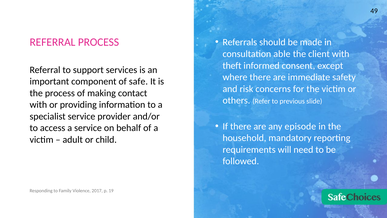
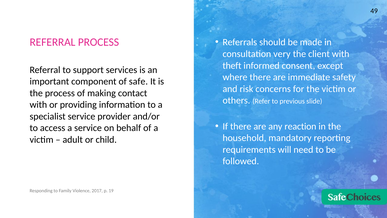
able: able -> very
episode: episode -> reaction
